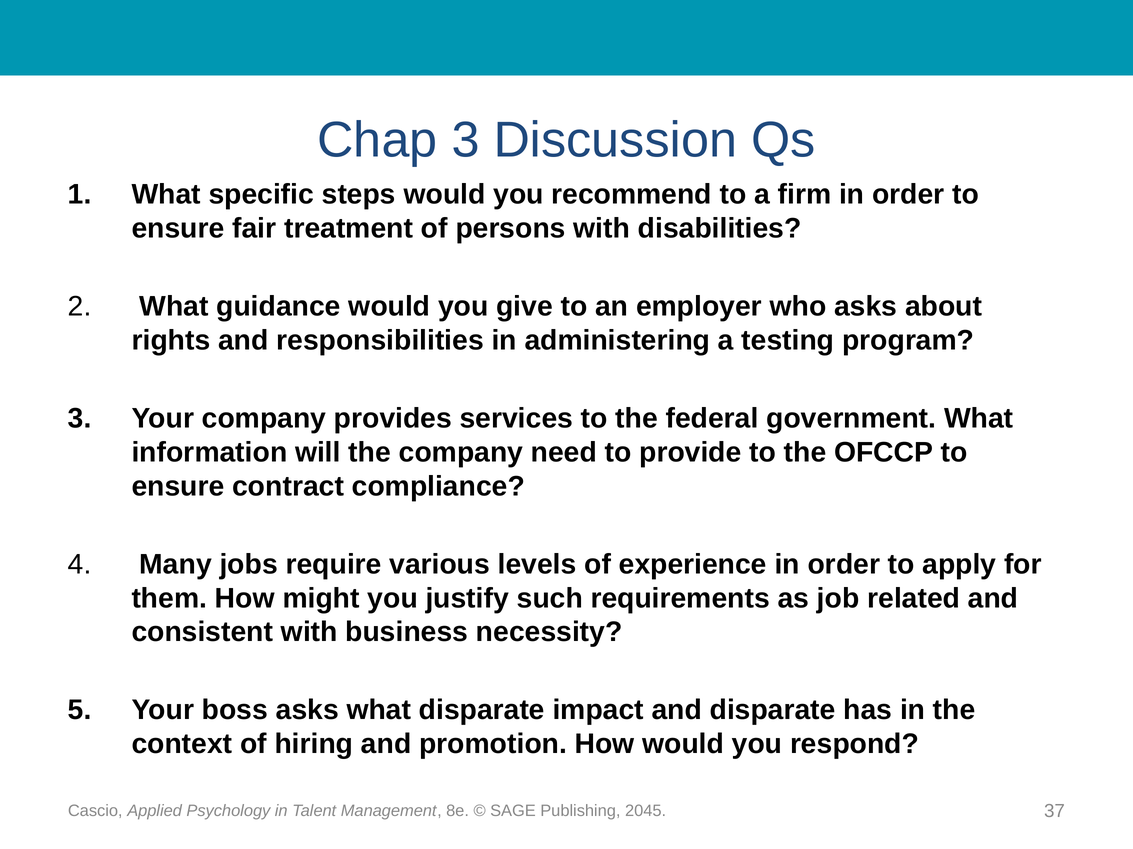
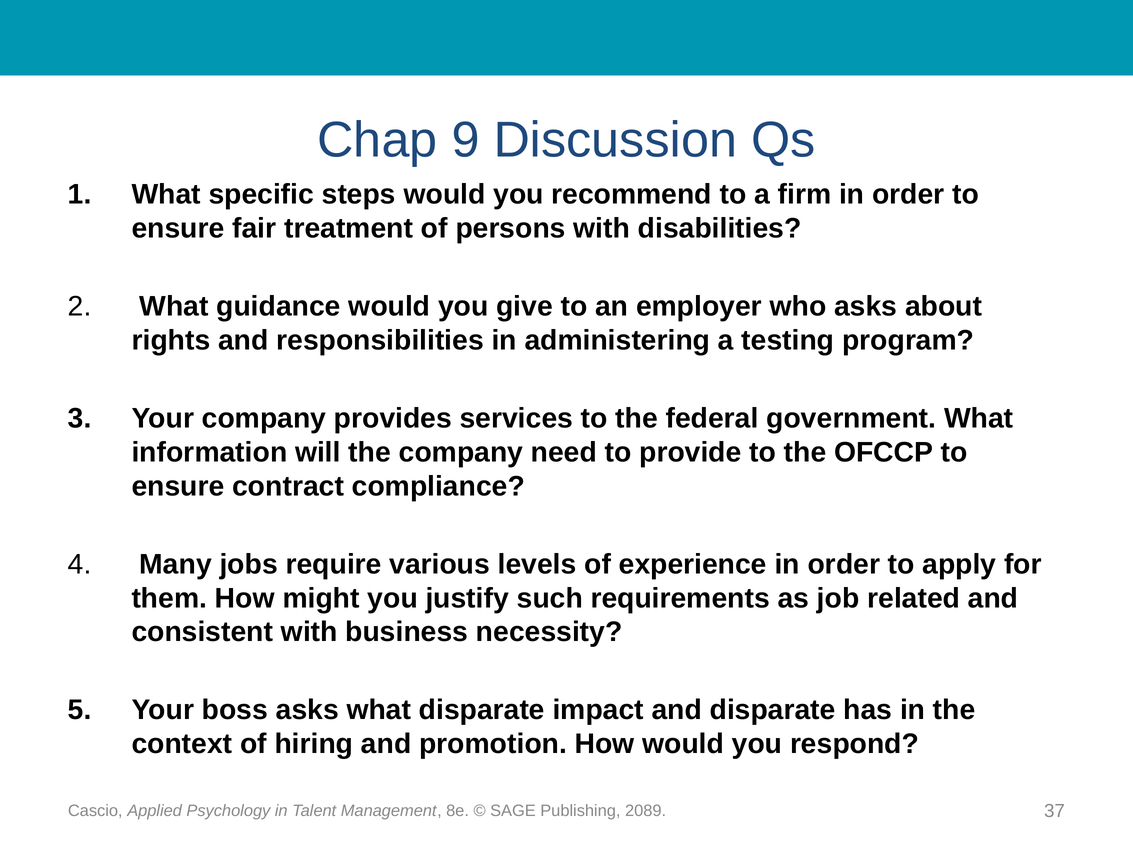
Chap 3: 3 -> 9
2045: 2045 -> 2089
